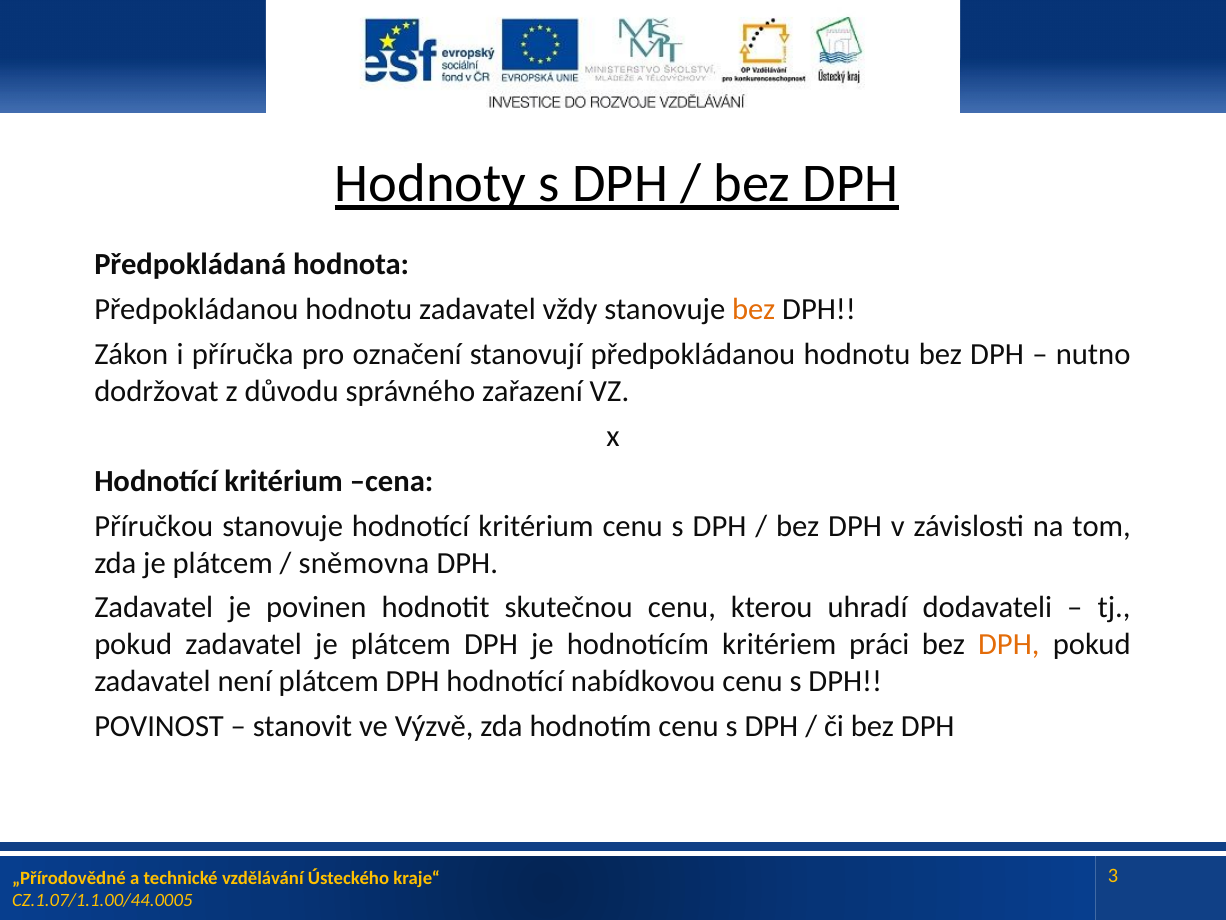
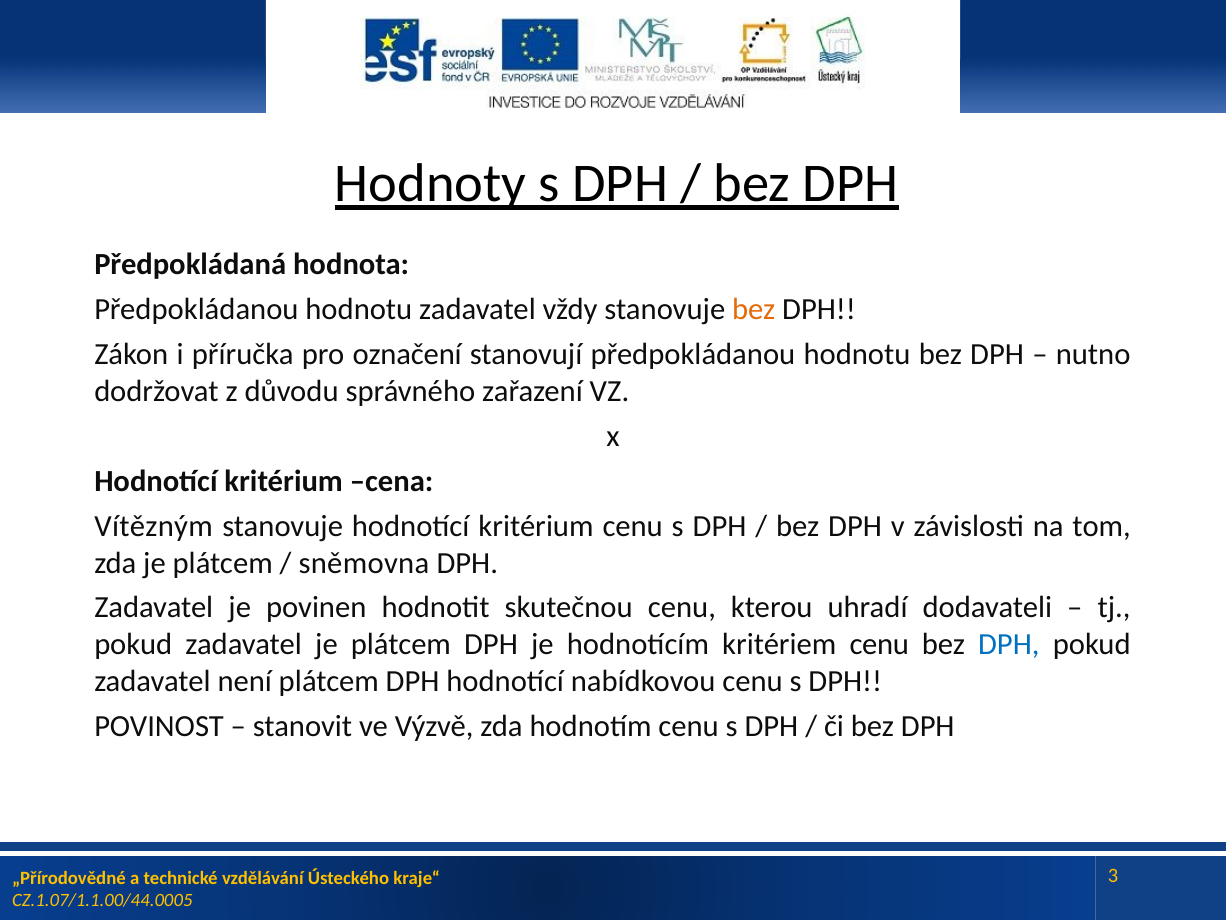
Příručkou: Příručkou -> Vítězným
kritériem práci: práci -> cenu
DPH at (1009, 644) colour: orange -> blue
